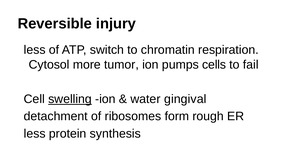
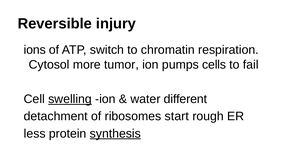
less at (35, 50): less -> ions
gingival: gingival -> different
form: form -> start
synthesis underline: none -> present
